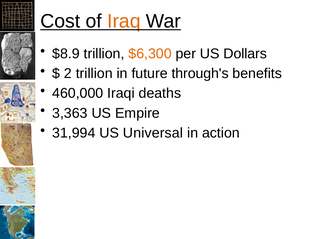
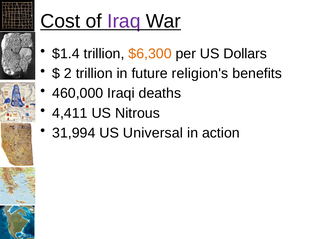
Iraq colour: orange -> purple
$8.9: $8.9 -> $1.4
through's: through's -> religion's
3,363: 3,363 -> 4,411
Empire: Empire -> Nitrous
